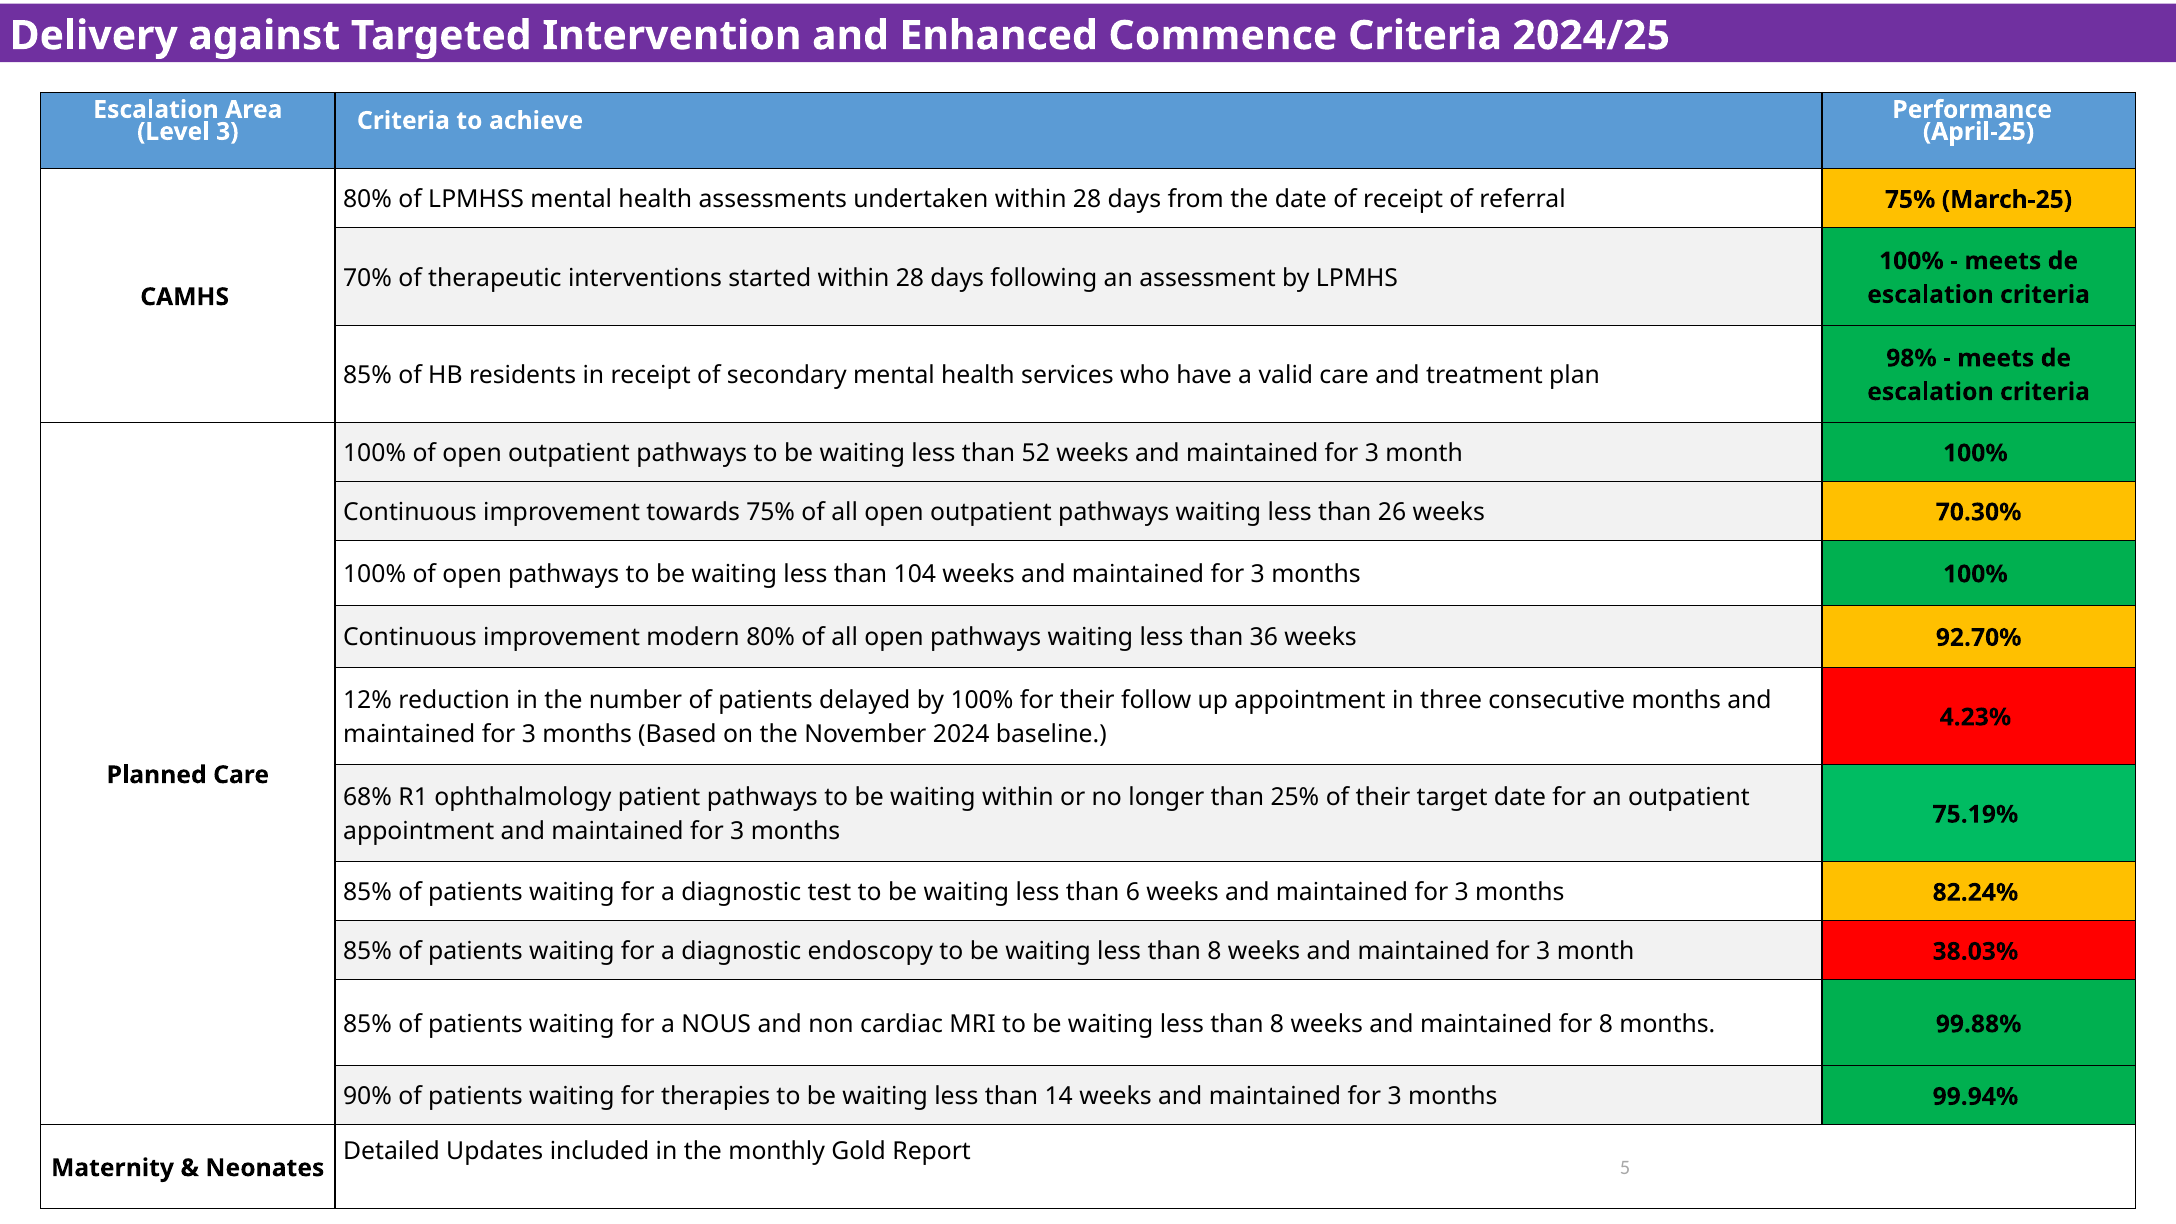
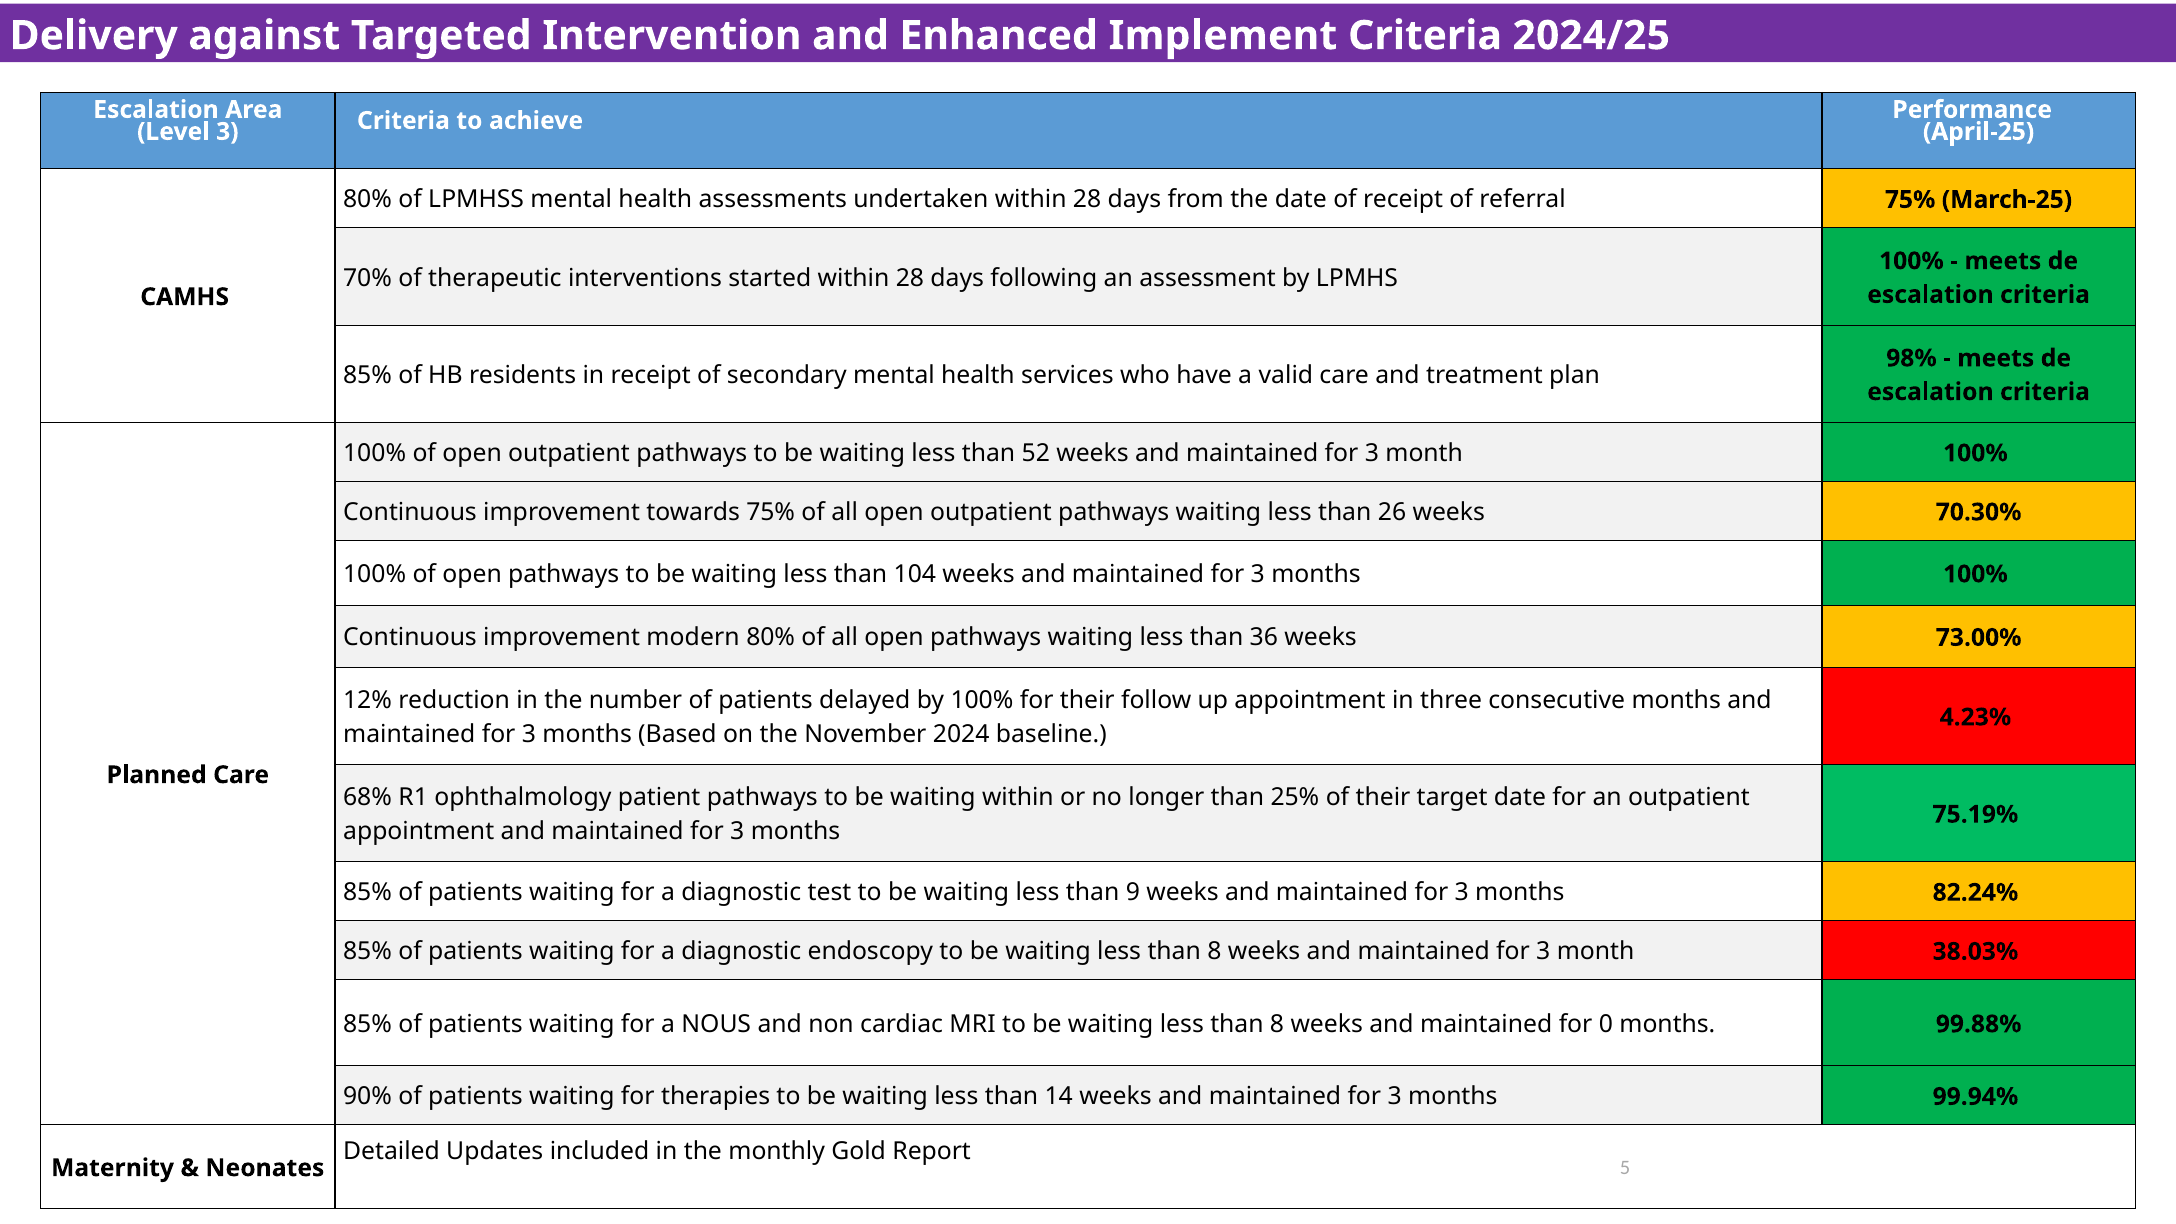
Commence: Commence -> Implement
92.70%: 92.70% -> 73.00%
6: 6 -> 9
for 8: 8 -> 0
